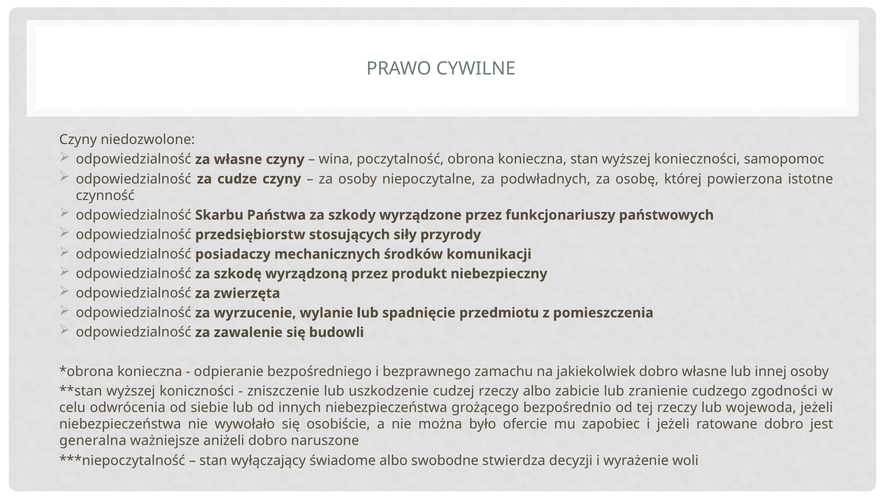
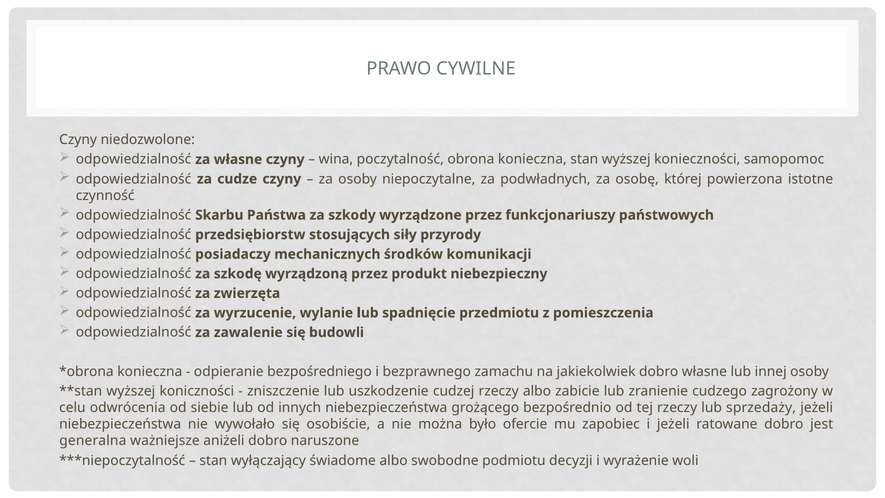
zgodności: zgodności -> zagrożony
wojewoda: wojewoda -> sprzedaży
stwierdza: stwierdza -> podmiotu
